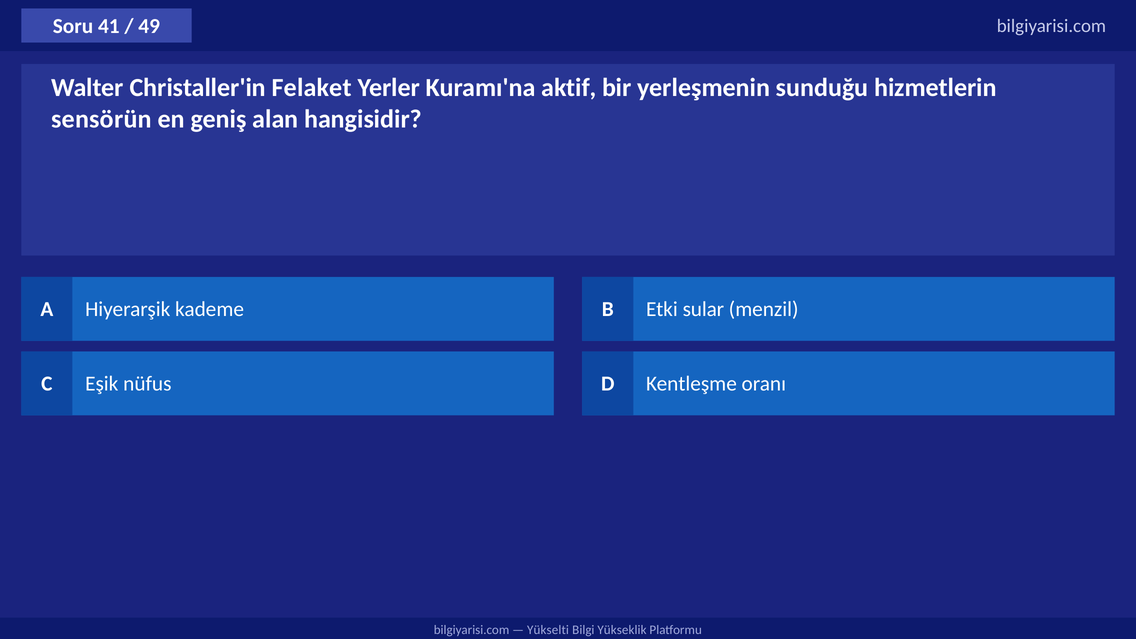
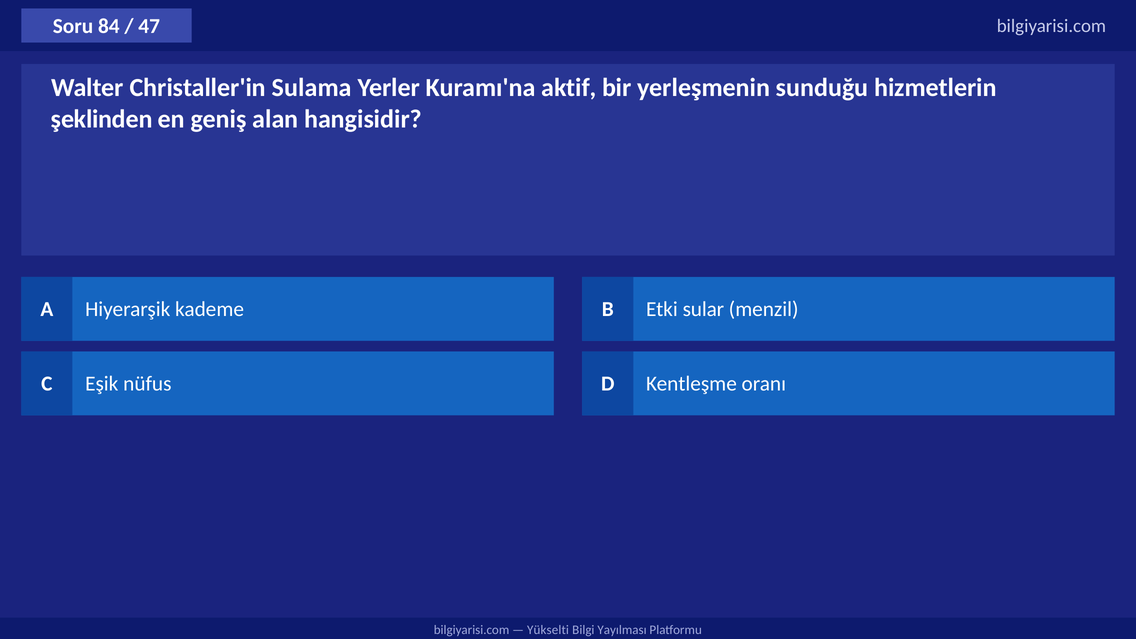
41: 41 -> 84
49: 49 -> 47
Felaket: Felaket -> Sulama
sensörün: sensörün -> şeklinden
Yükseklik: Yükseklik -> Yayılması
